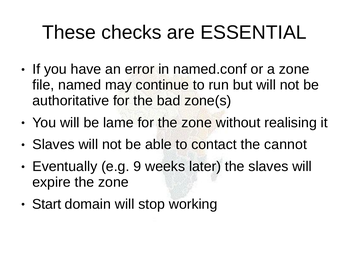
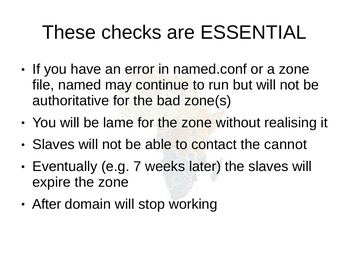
9: 9 -> 7
Start: Start -> After
